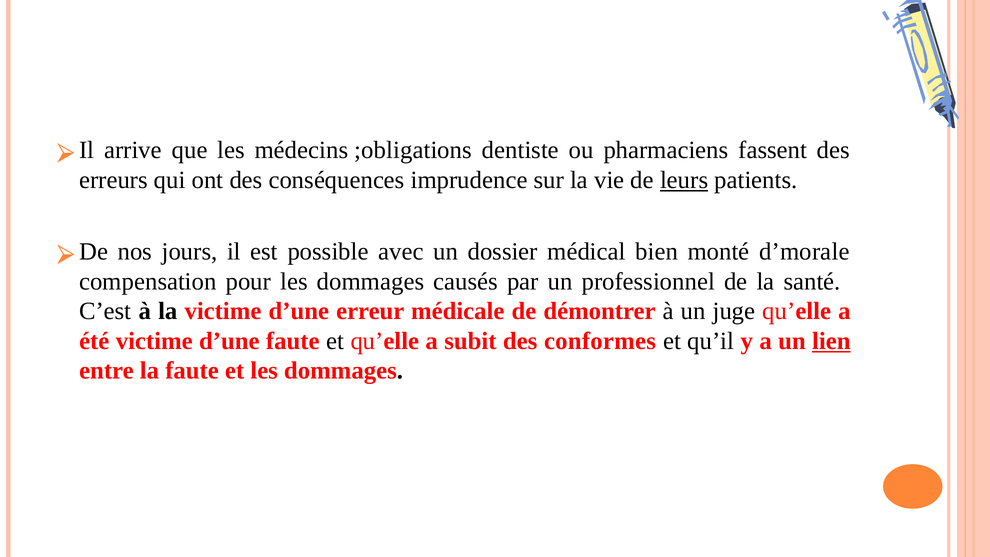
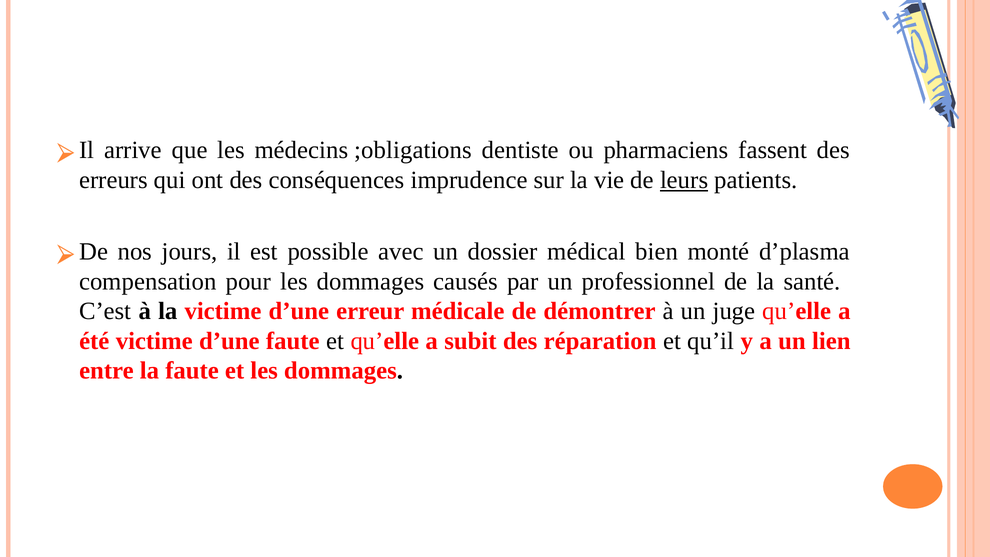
d’morale: d’morale -> d’plasma
conformes: conformes -> réparation
lien underline: present -> none
